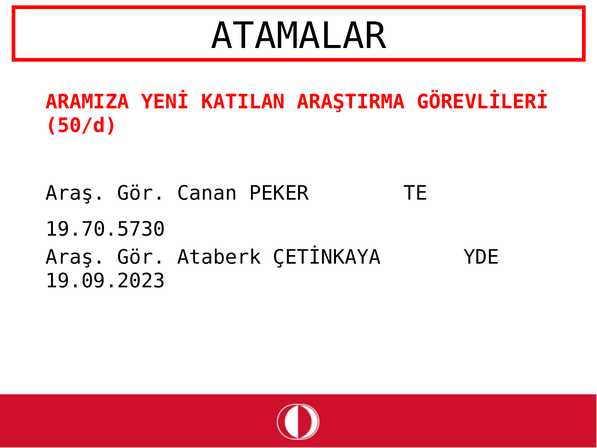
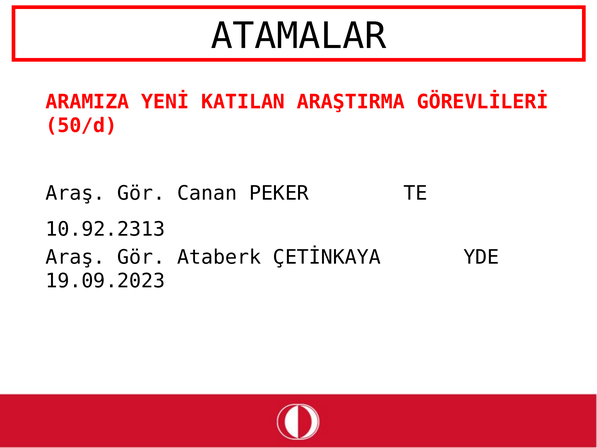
19.70.5730: 19.70.5730 -> 10.92.2313
